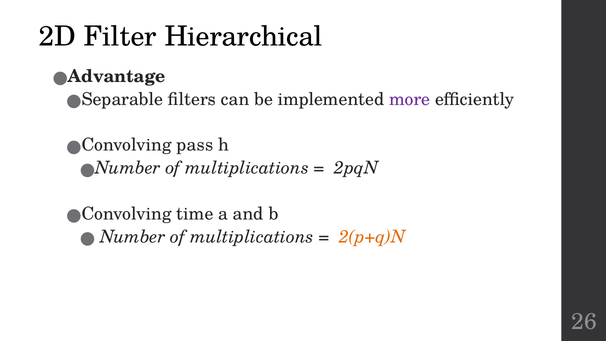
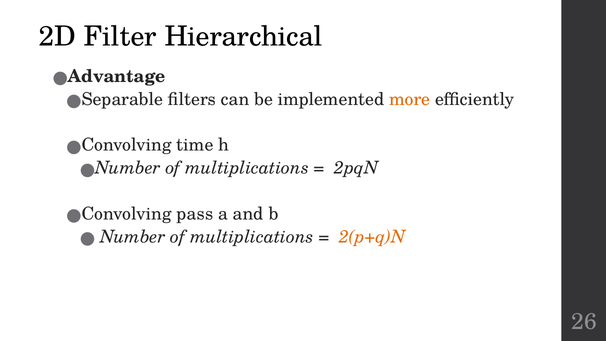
more colour: purple -> orange
pass: pass -> time
time: time -> pass
